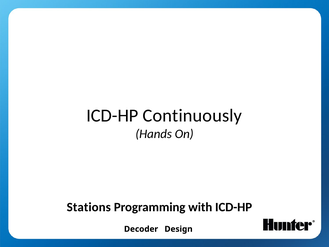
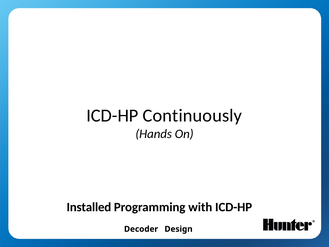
Stations: Stations -> Installed
